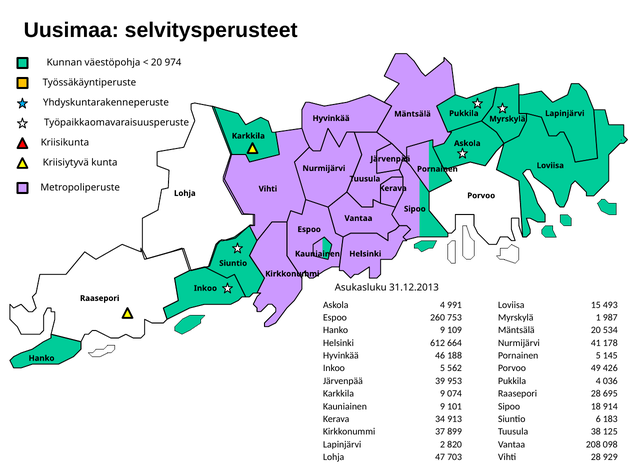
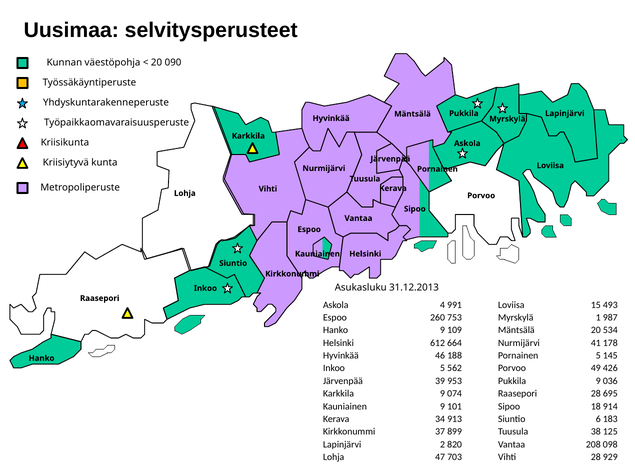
974: 974 -> 090
Pukkila 4: 4 -> 9
